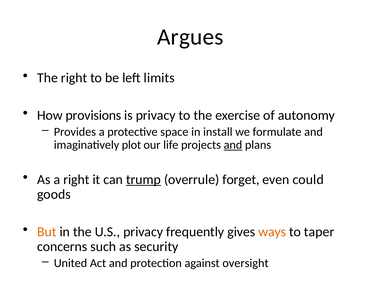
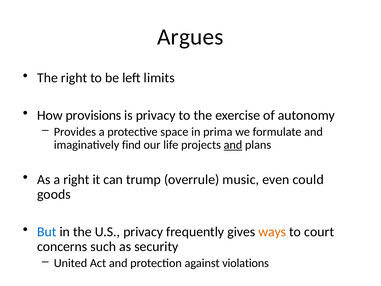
install: install -> prima
plot: plot -> find
trump underline: present -> none
forget: forget -> music
But colour: orange -> blue
taper: taper -> court
oversight: oversight -> violations
